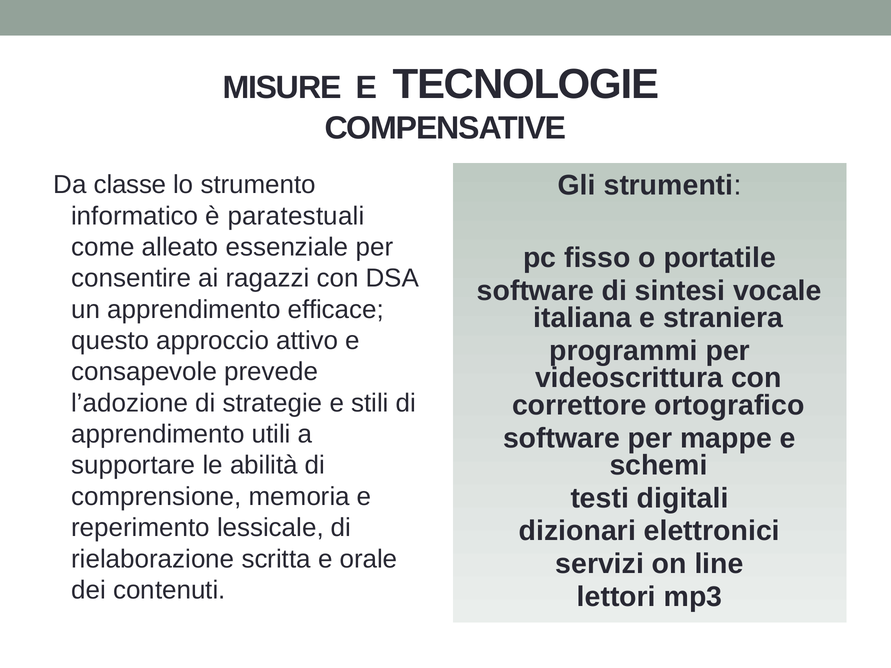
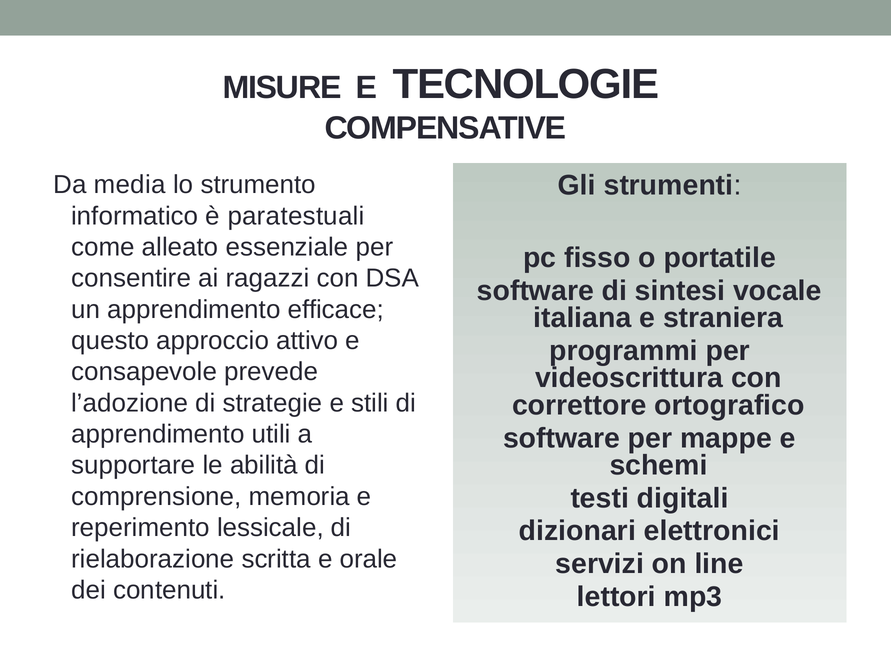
classe: classe -> media
